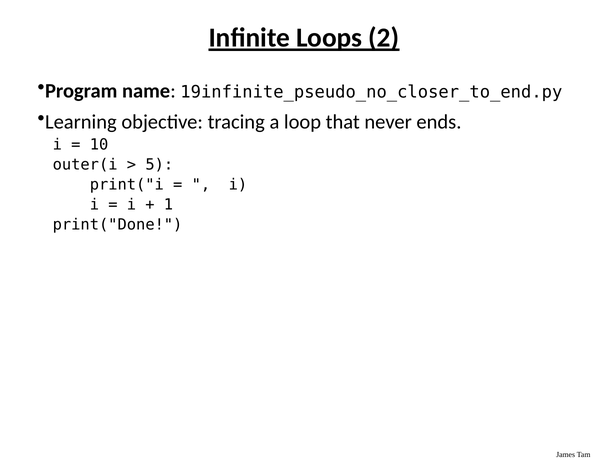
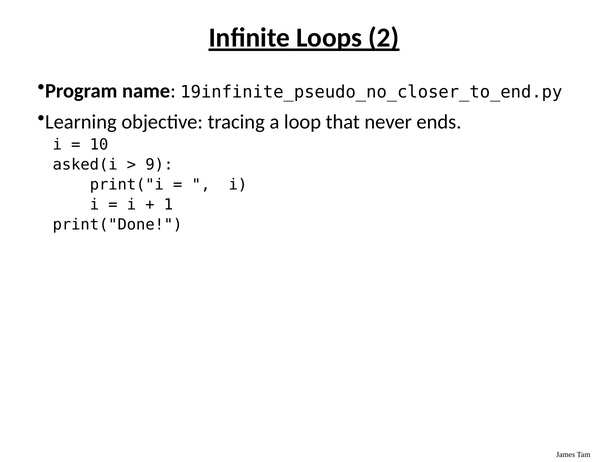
outer(i: outer(i -> asked(i
5: 5 -> 9
